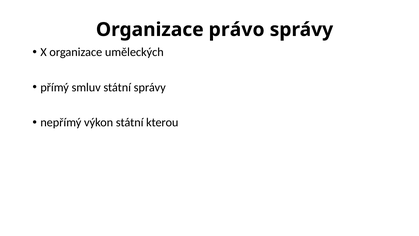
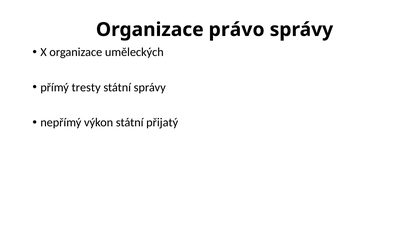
smluv: smluv -> tresty
kterou: kterou -> přijatý
